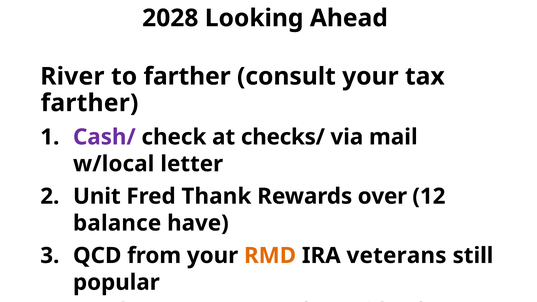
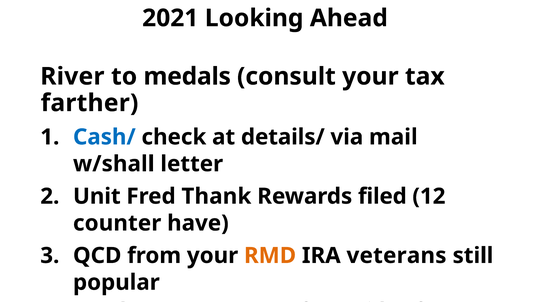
2028: 2028 -> 2021
to farther: farther -> medals
Cash/ colour: purple -> blue
checks/: checks/ -> details/
w/local: w/local -> w/shall
over: over -> filed
balance: balance -> counter
